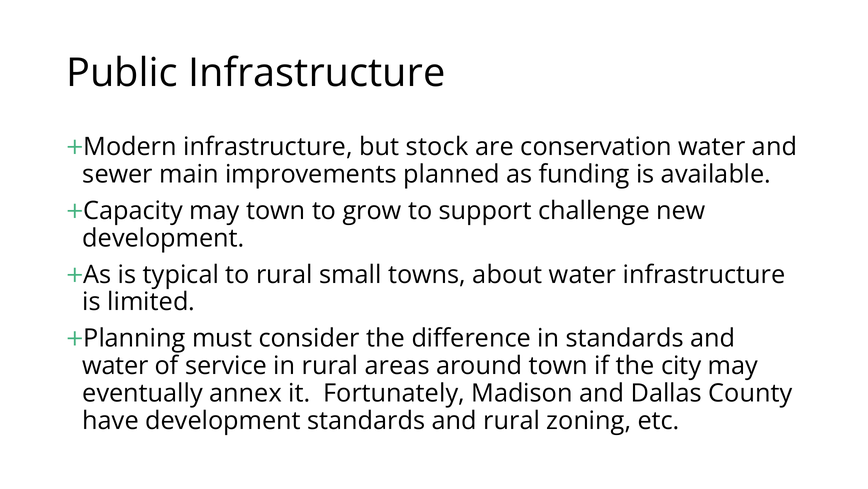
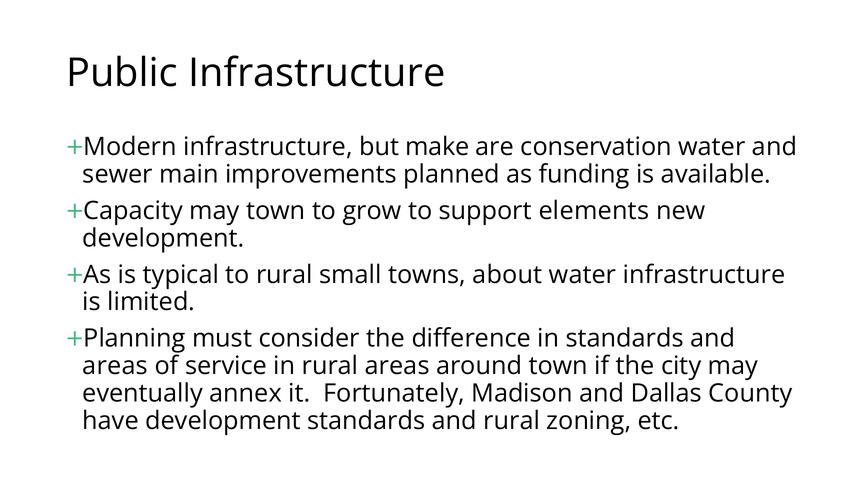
stock: stock -> make
challenge: challenge -> elements
water at (115, 365): water -> areas
